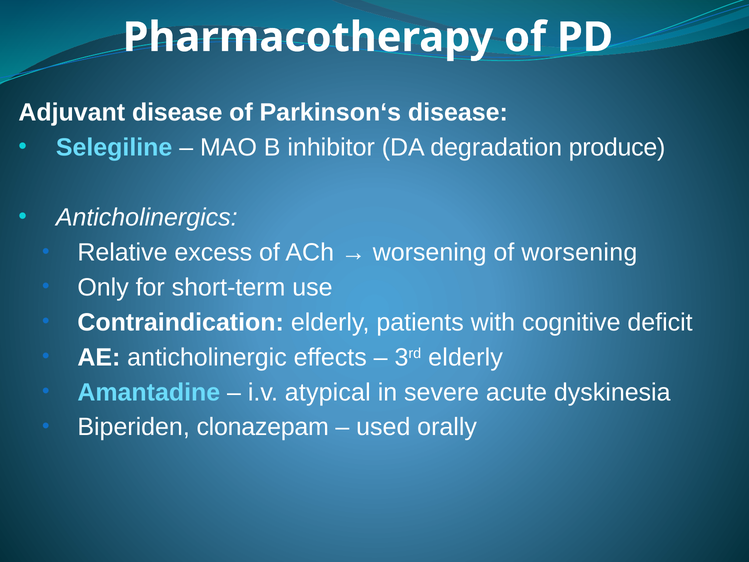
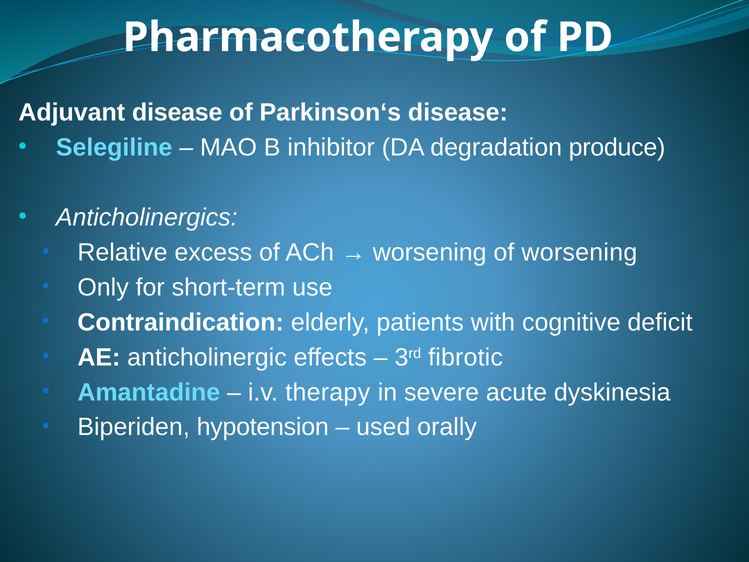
3rd elderly: elderly -> fibrotic
atypical: atypical -> therapy
clonazepam: clonazepam -> hypotension
